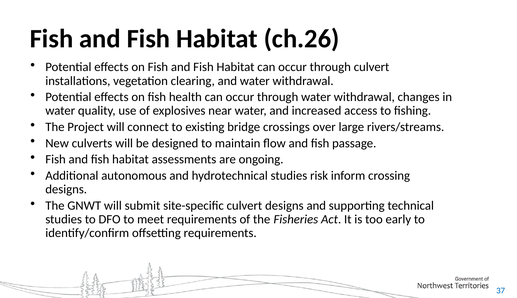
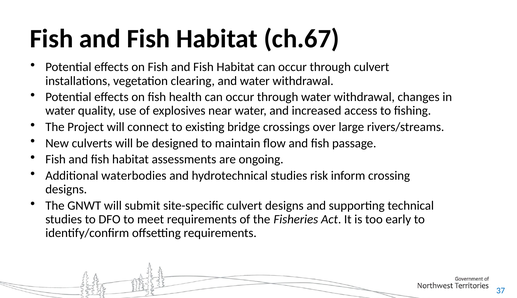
ch.26: ch.26 -> ch.67
autonomous: autonomous -> waterbodies
